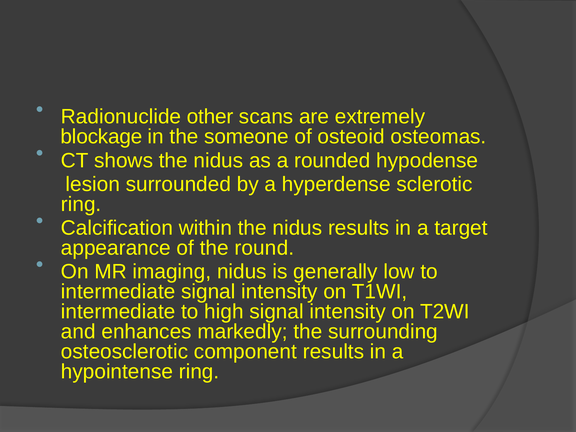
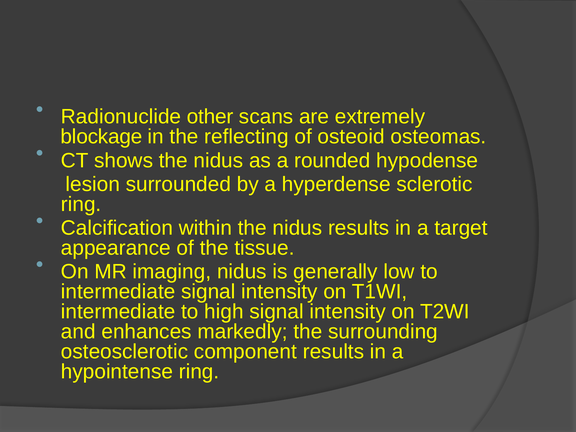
someone: someone -> reflecting
round: round -> tissue
